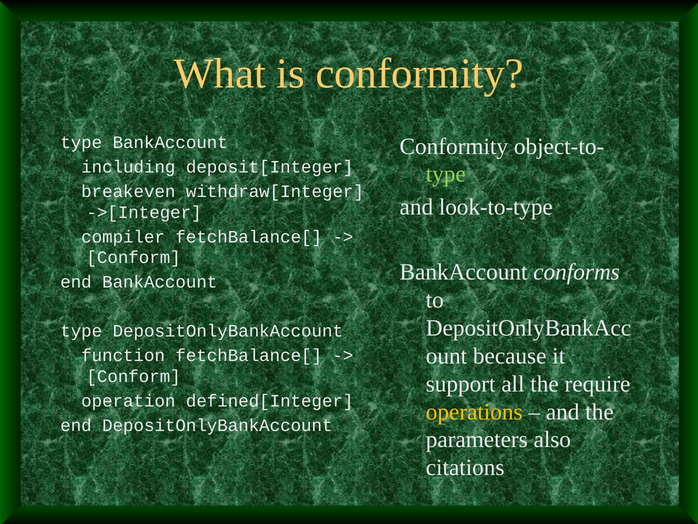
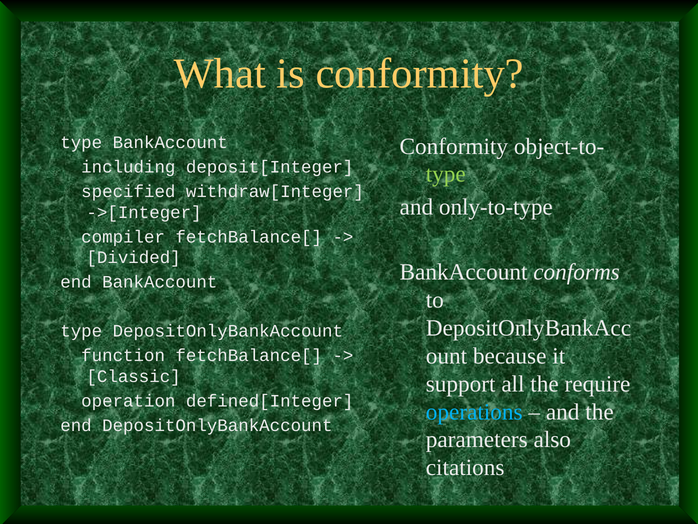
breakeven: breakeven -> specified
look-to-type: look-to-type -> only-to-type
Conform at (134, 257): Conform -> Divided
Conform at (134, 376): Conform -> Classic
operations colour: yellow -> light blue
